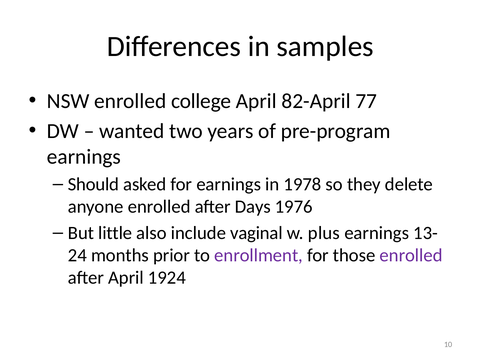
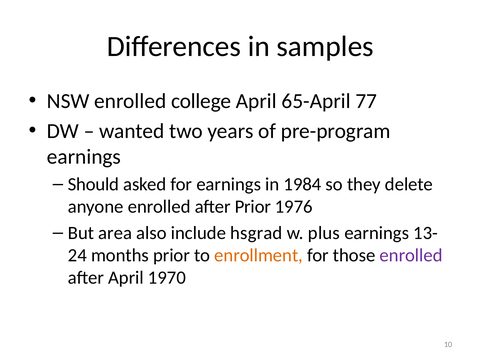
82-April: 82-April -> 65-April
1978: 1978 -> 1984
after Days: Days -> Prior
little: little -> area
vaginal: vaginal -> hsgrad
enrollment colour: purple -> orange
1924: 1924 -> 1970
